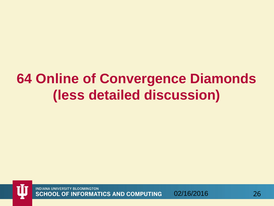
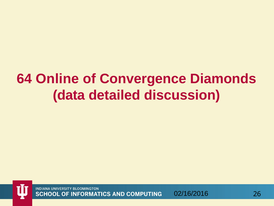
less: less -> data
